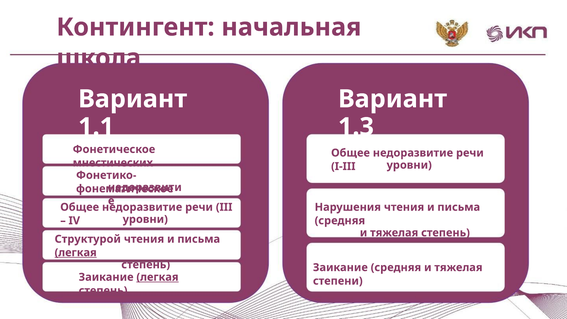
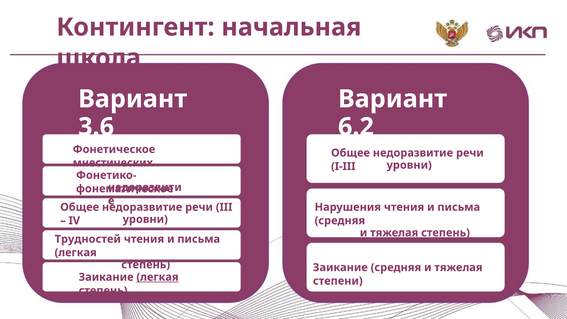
1.1: 1.1 -> 3.6
1.3: 1.3 -> 6.2
Структурой: Структурой -> Трудностей
легкая at (76, 253) underline: present -> none
